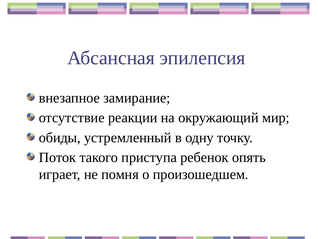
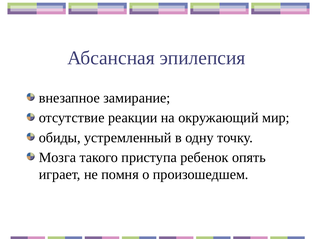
Поток: Поток -> Мозга
